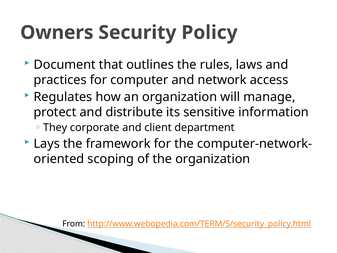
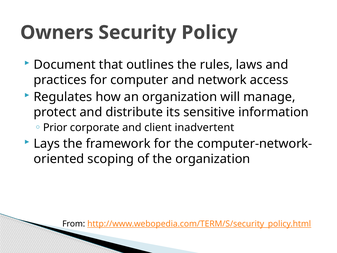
They: They -> Prior
department: department -> inadvertent
